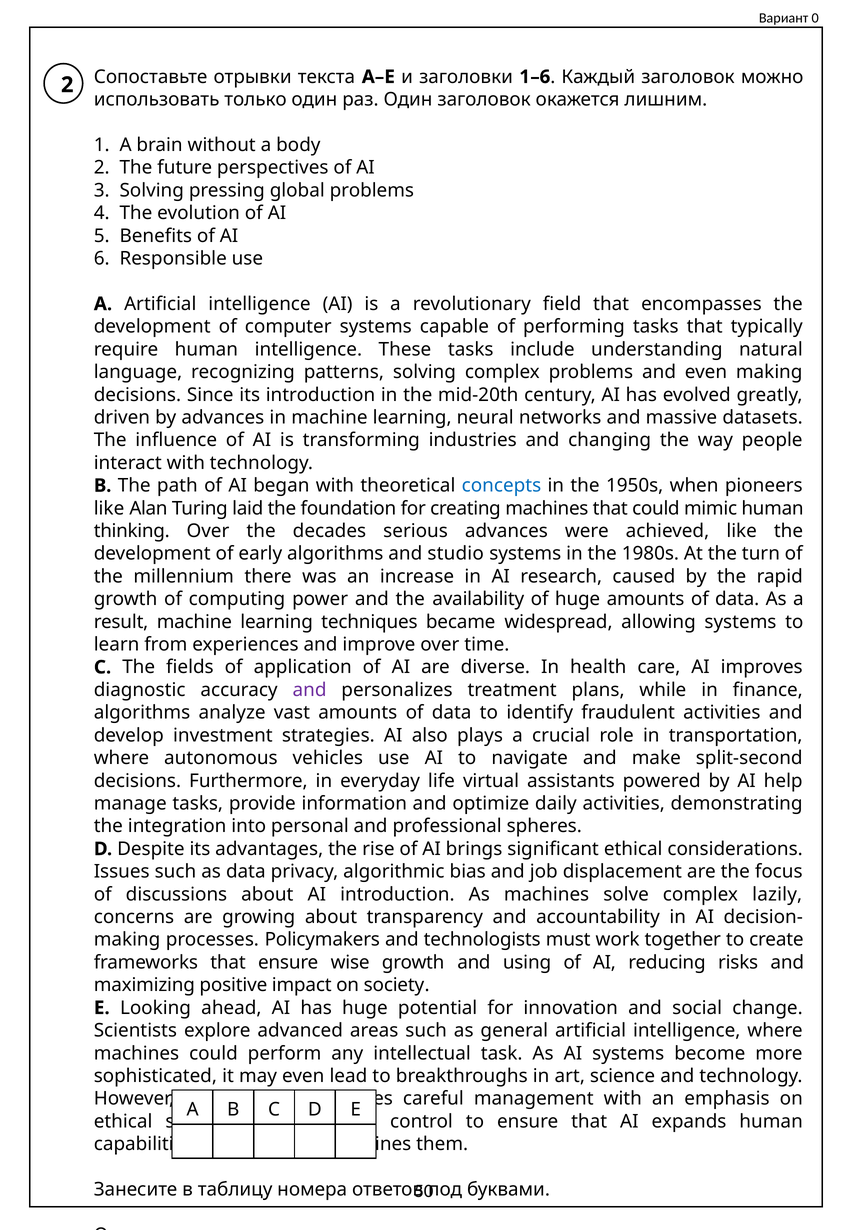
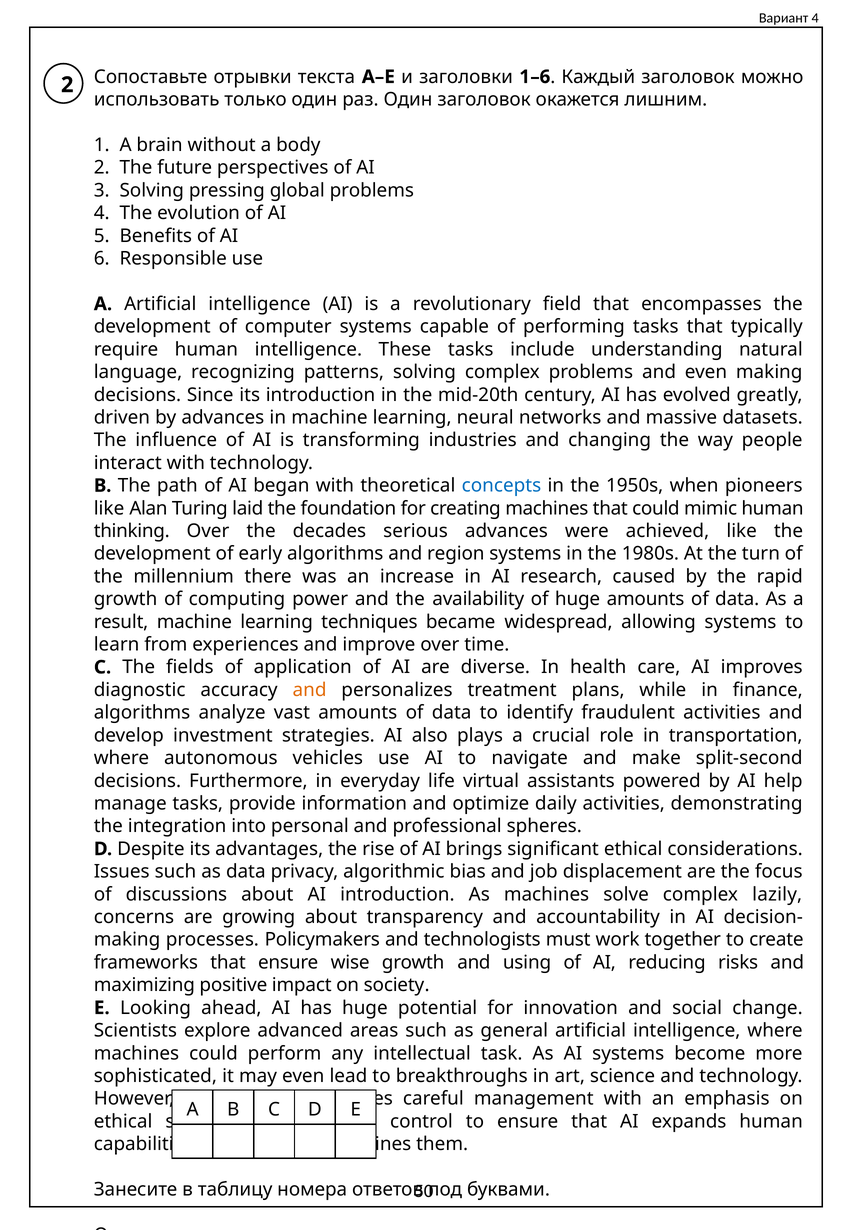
Вариант 0: 0 -> 4
studio: studio -> region
and at (310, 690) colour: purple -> orange
